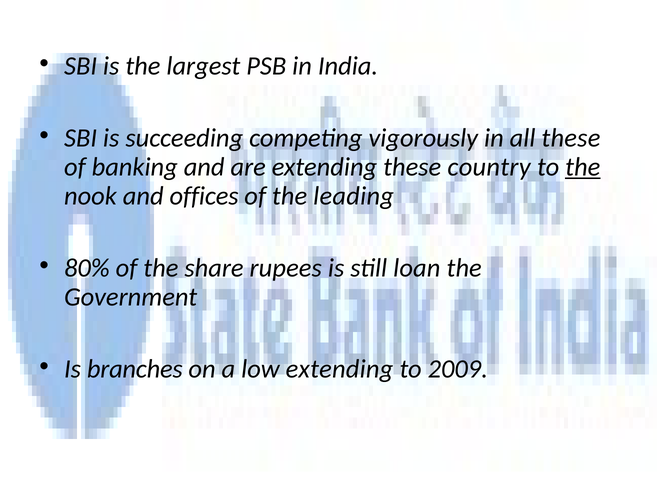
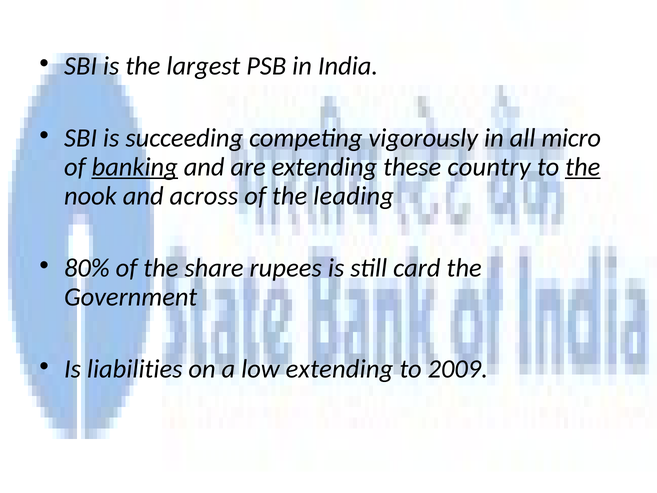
all these: these -> micro
banking underline: none -> present
offices: offices -> across
loan: loan -> card
branches: branches -> liabilities
